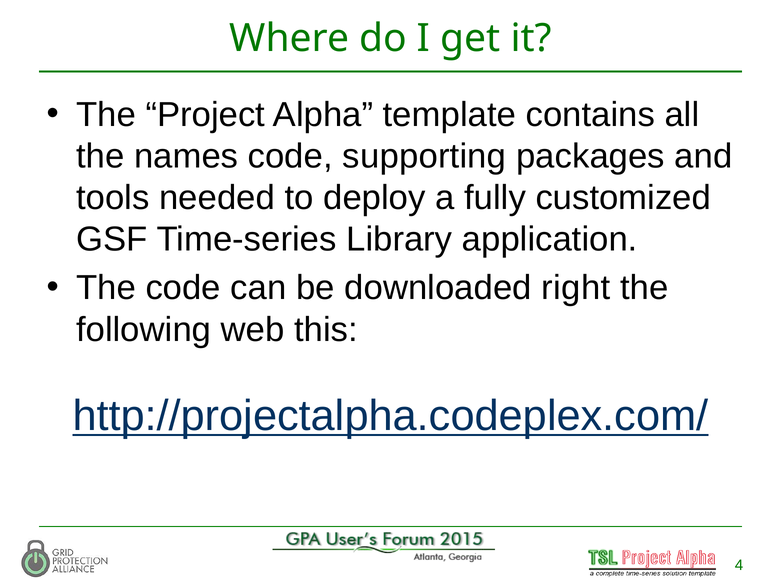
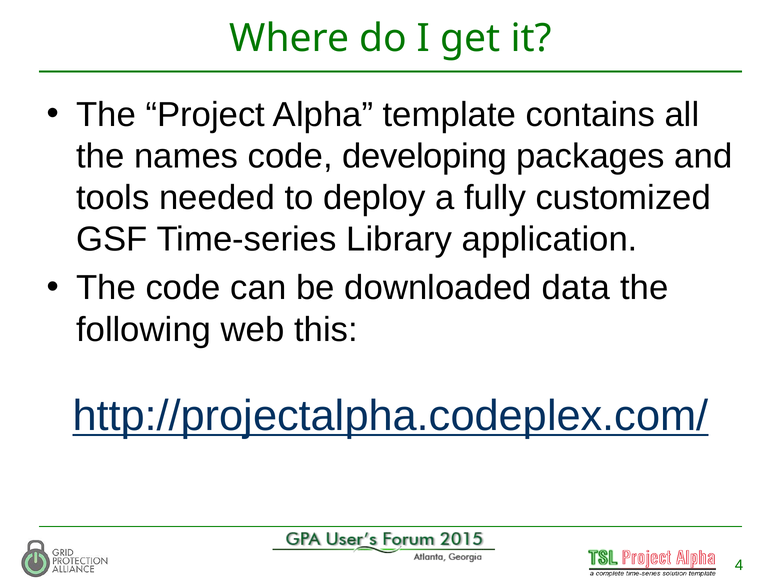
supporting: supporting -> developing
right: right -> data
